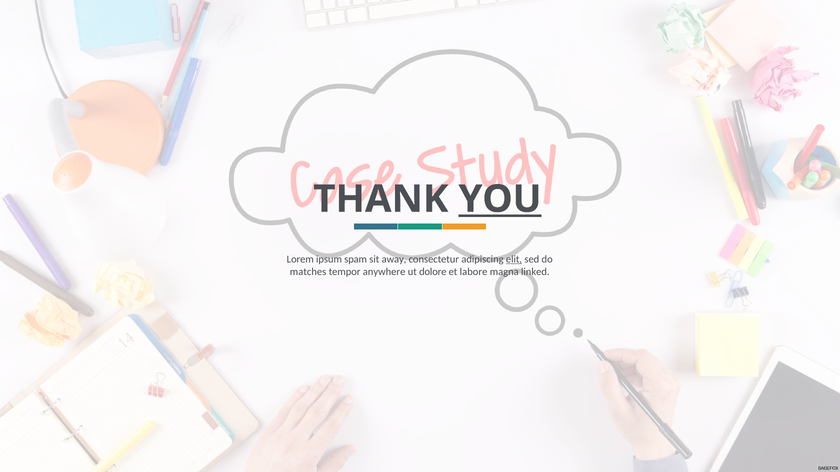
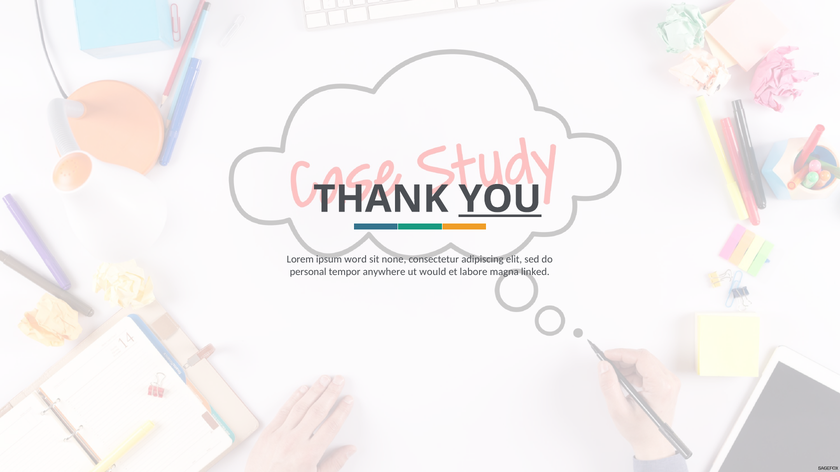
spam: spam -> word
away: away -> none
elit underline: present -> none
matches: matches -> personal
dolore: dolore -> would
